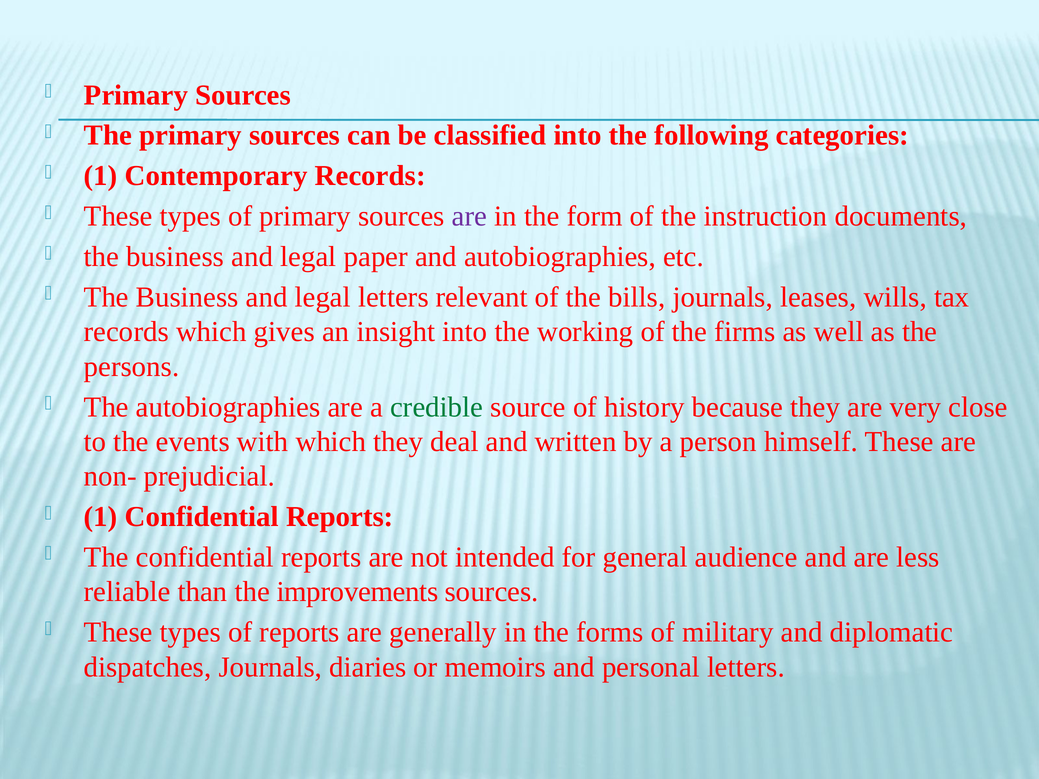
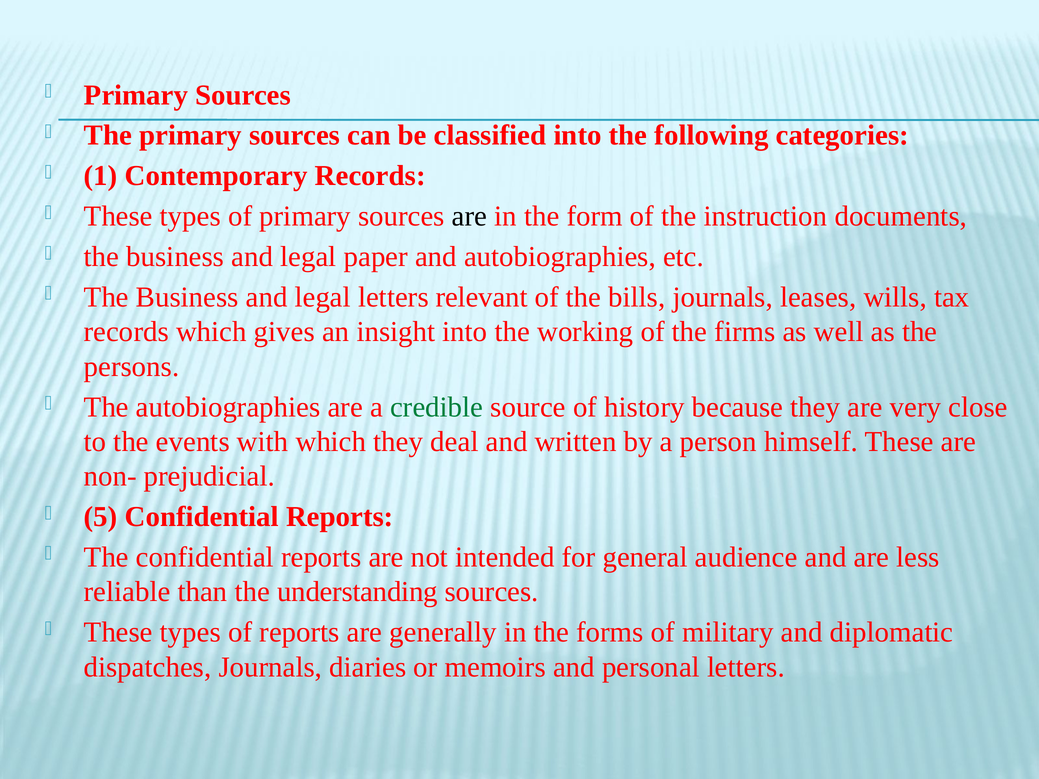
are at (470, 216) colour: purple -> black
1 at (101, 517): 1 -> 5
improvements: improvements -> understanding
